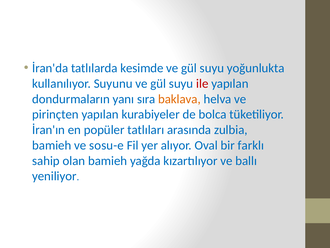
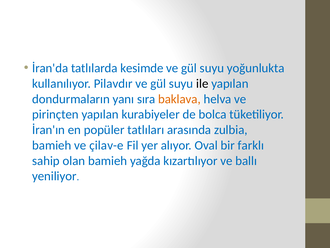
Suyunu: Suyunu -> Pilavdır
ile colour: red -> black
sosu-e: sosu-e -> çilav-e
